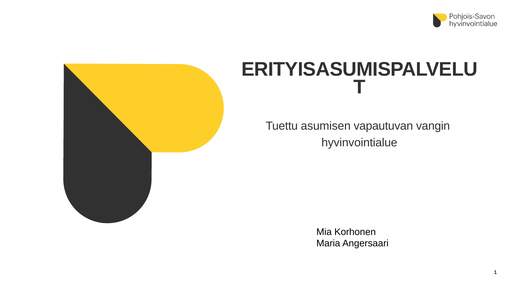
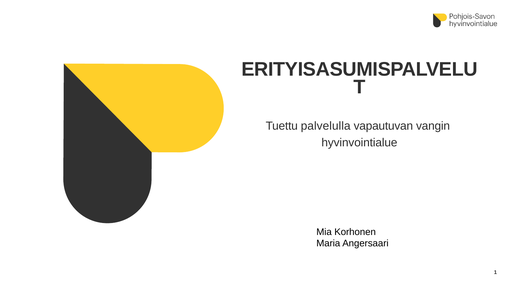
asumisen: asumisen -> palvelulla
